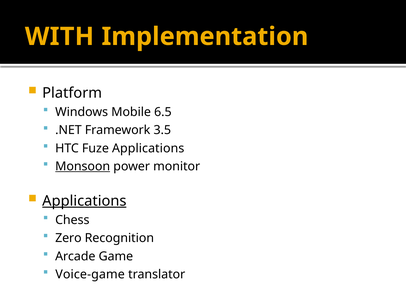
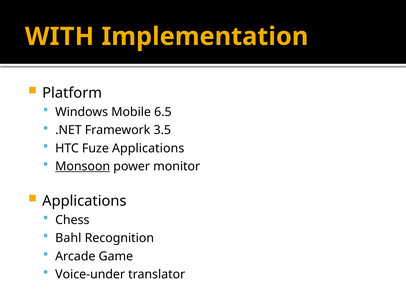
Applications at (84, 201) underline: present -> none
Zero: Zero -> Bahl
Voice-game: Voice-game -> Voice-under
